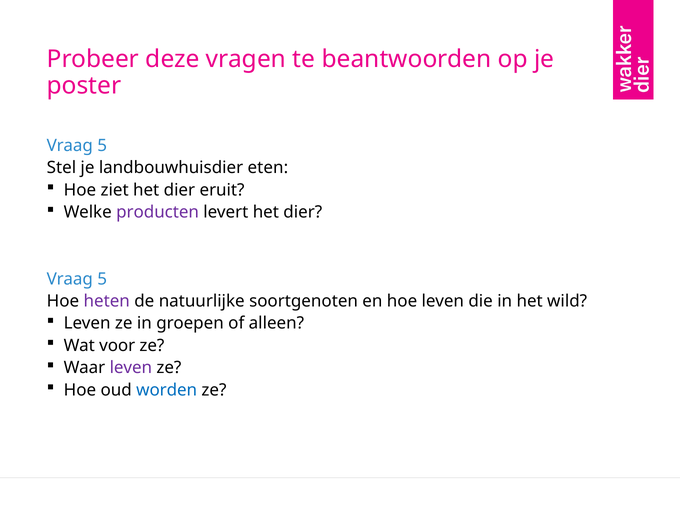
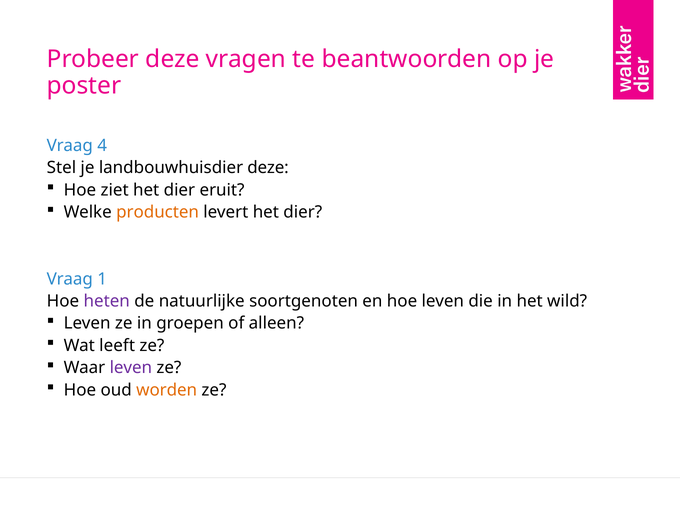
5 at (102, 146): 5 -> 4
landbouwhuisdier eten: eten -> deze
producten colour: purple -> orange
5 at (102, 279): 5 -> 1
voor: voor -> leeft
worden colour: blue -> orange
